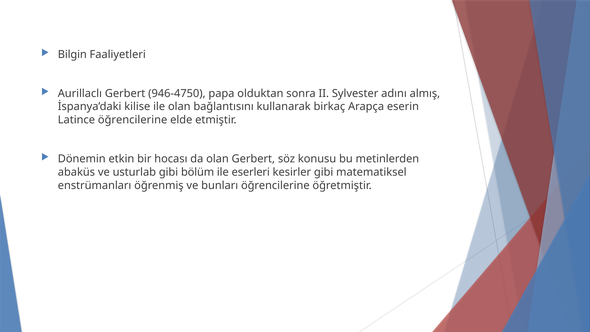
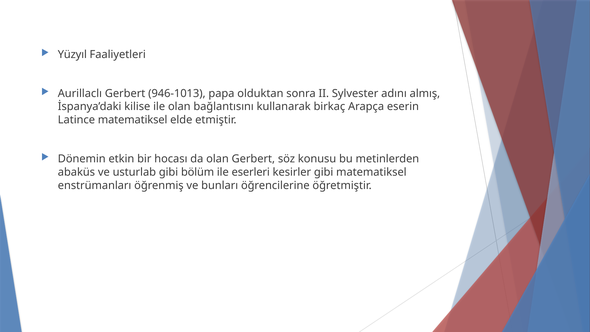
Bilgin: Bilgin -> Yüzyıl
946-4750: 946-4750 -> 946-1013
Latince öğrencilerine: öğrencilerine -> matematiksel
